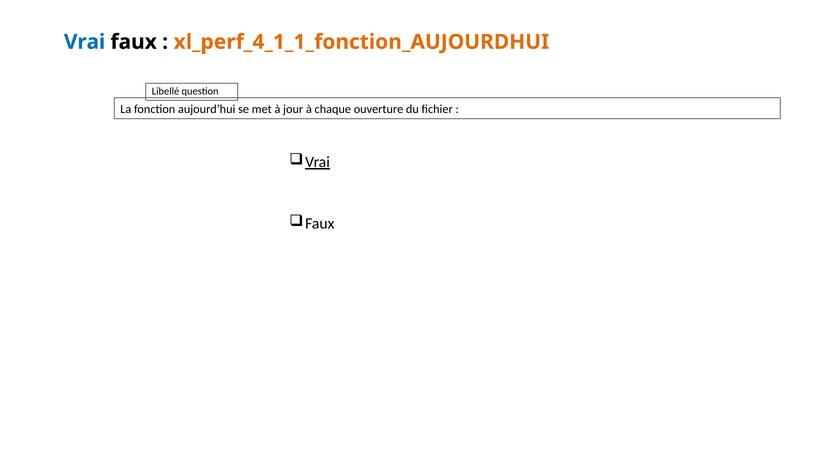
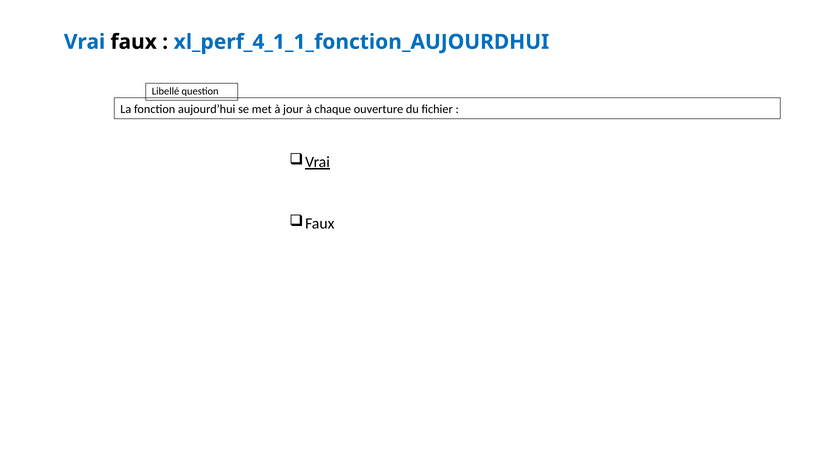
xl_perf_4_1_1_fonction_AUJOURDHUI colour: orange -> blue
